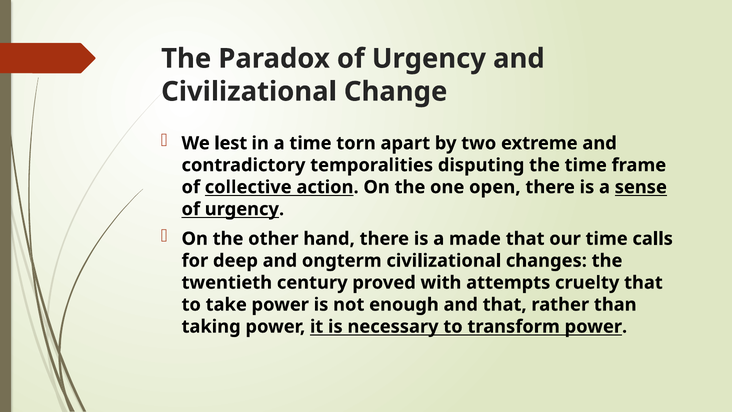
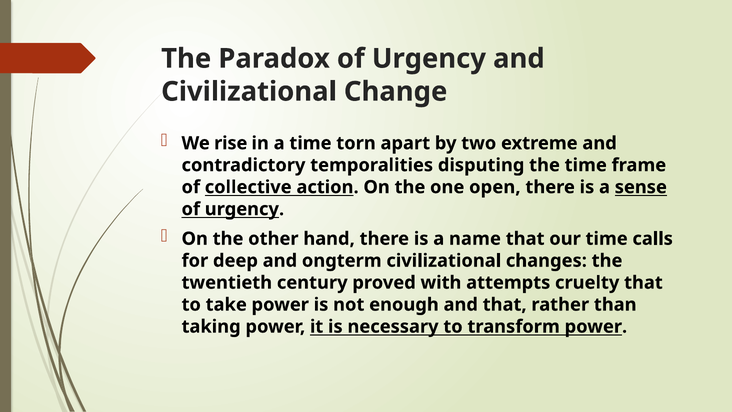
lest: lest -> rise
made: made -> name
